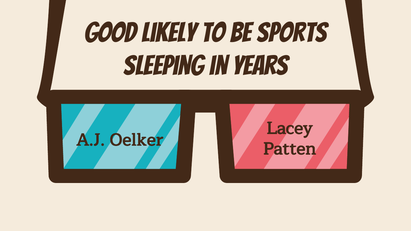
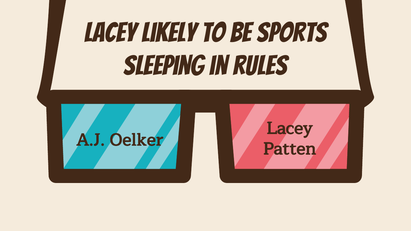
Good at (110, 33): Good -> Lacey
years: years -> rules
